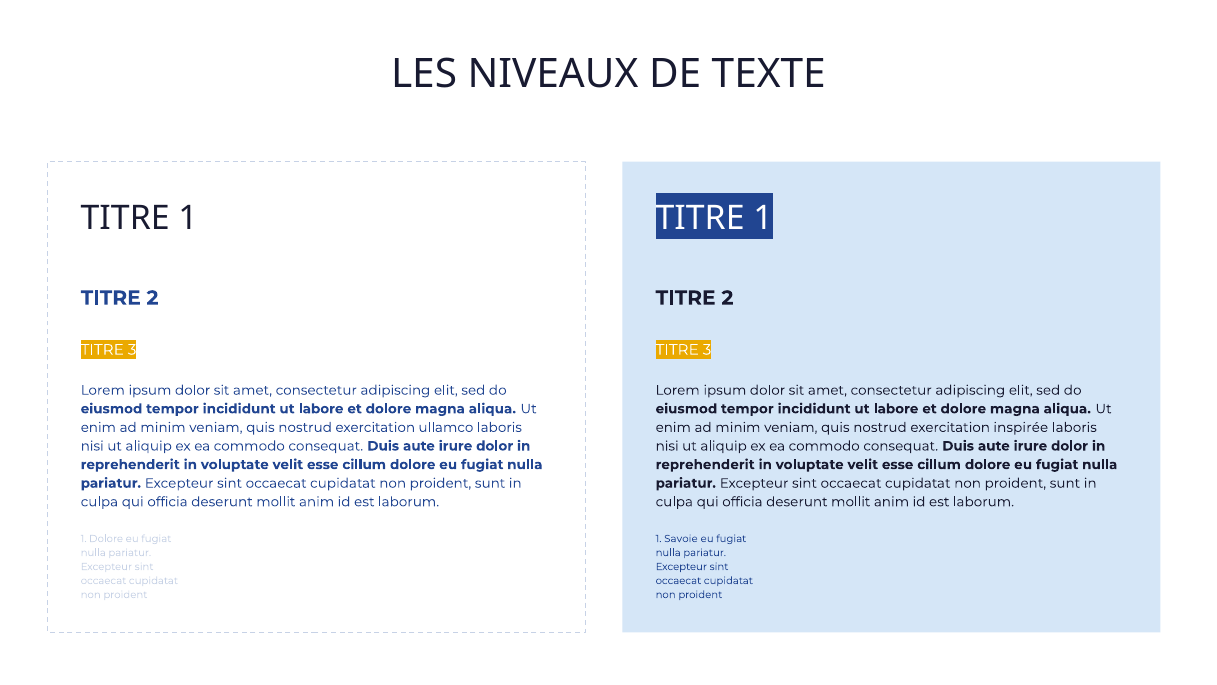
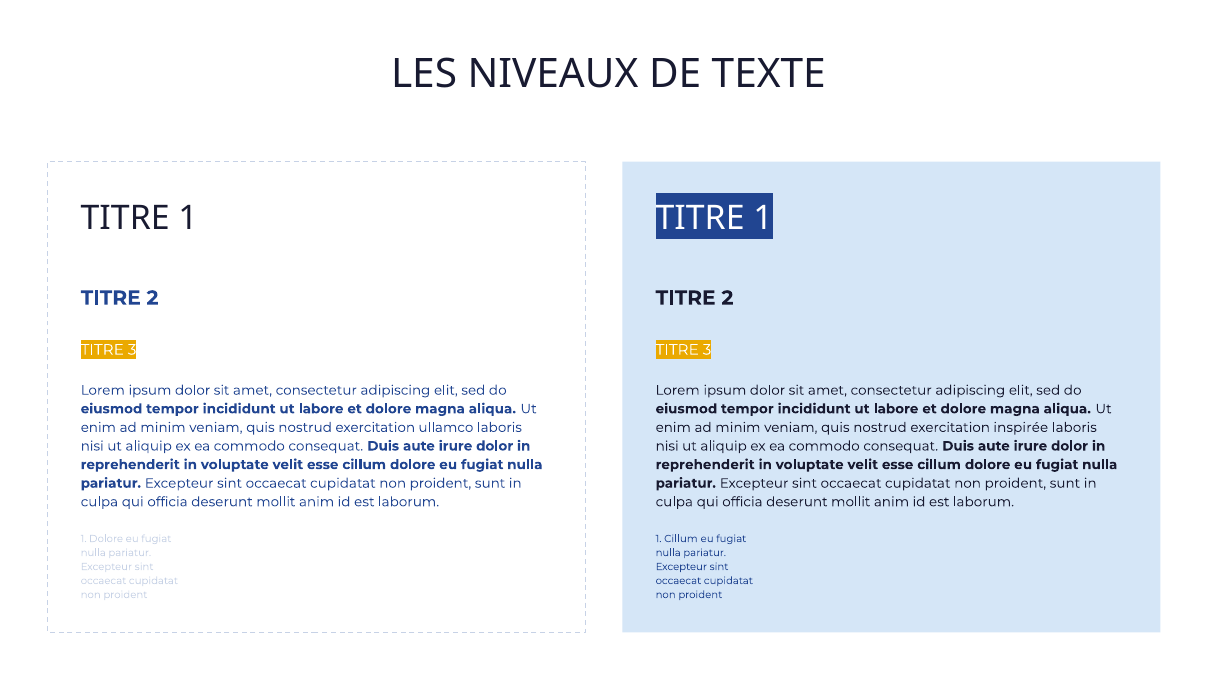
1 Savoie: Savoie -> Cillum
